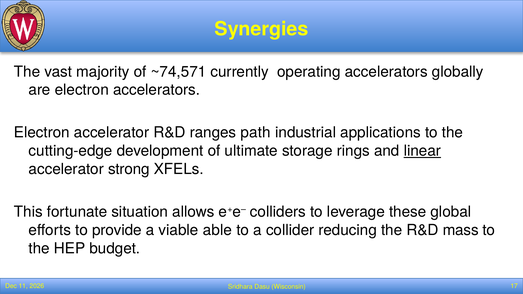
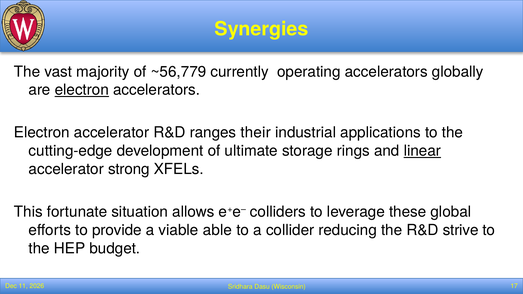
~74,571: ~74,571 -> ~56,779
electron at (82, 90) underline: none -> present
path: path -> their
mass: mass -> strive
